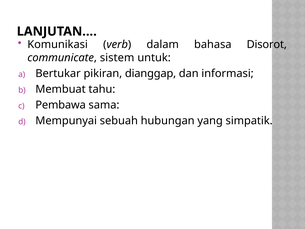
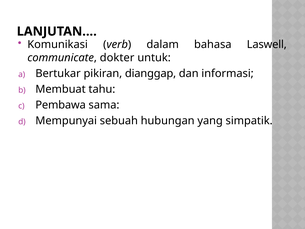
Disorot: Disorot -> Laswell
sistem: sistem -> dokter
